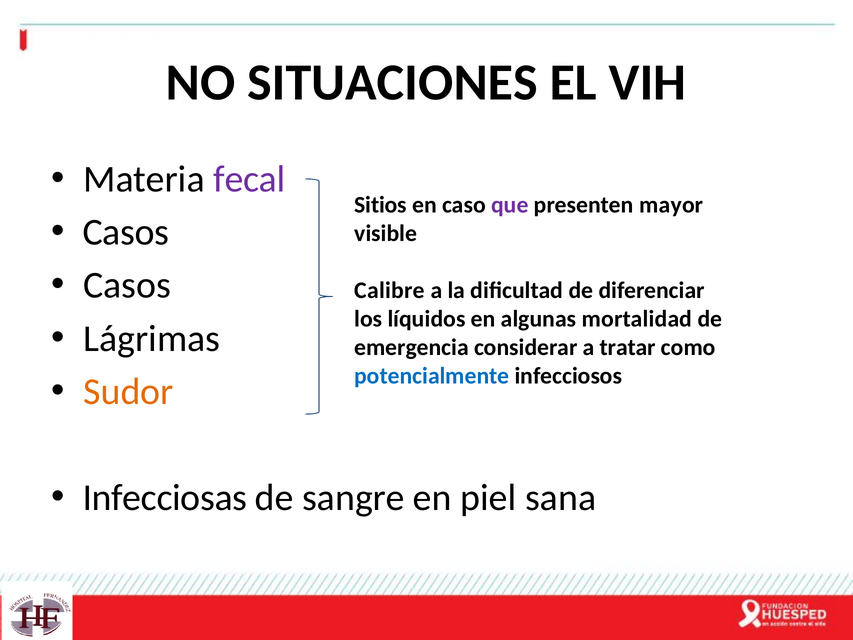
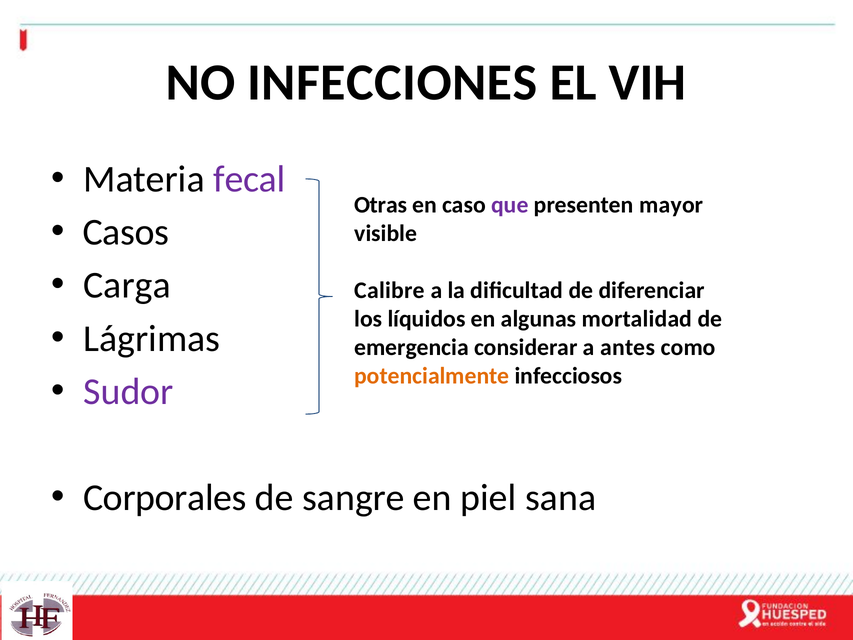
SITUACIONES: SITUACIONES -> INFECCIONES
Sitios: Sitios -> Otras
Casos at (127, 285): Casos -> Carga
tratar: tratar -> antes
potencialmente colour: blue -> orange
Sudor colour: orange -> purple
Infecciosas: Infecciosas -> Corporales
